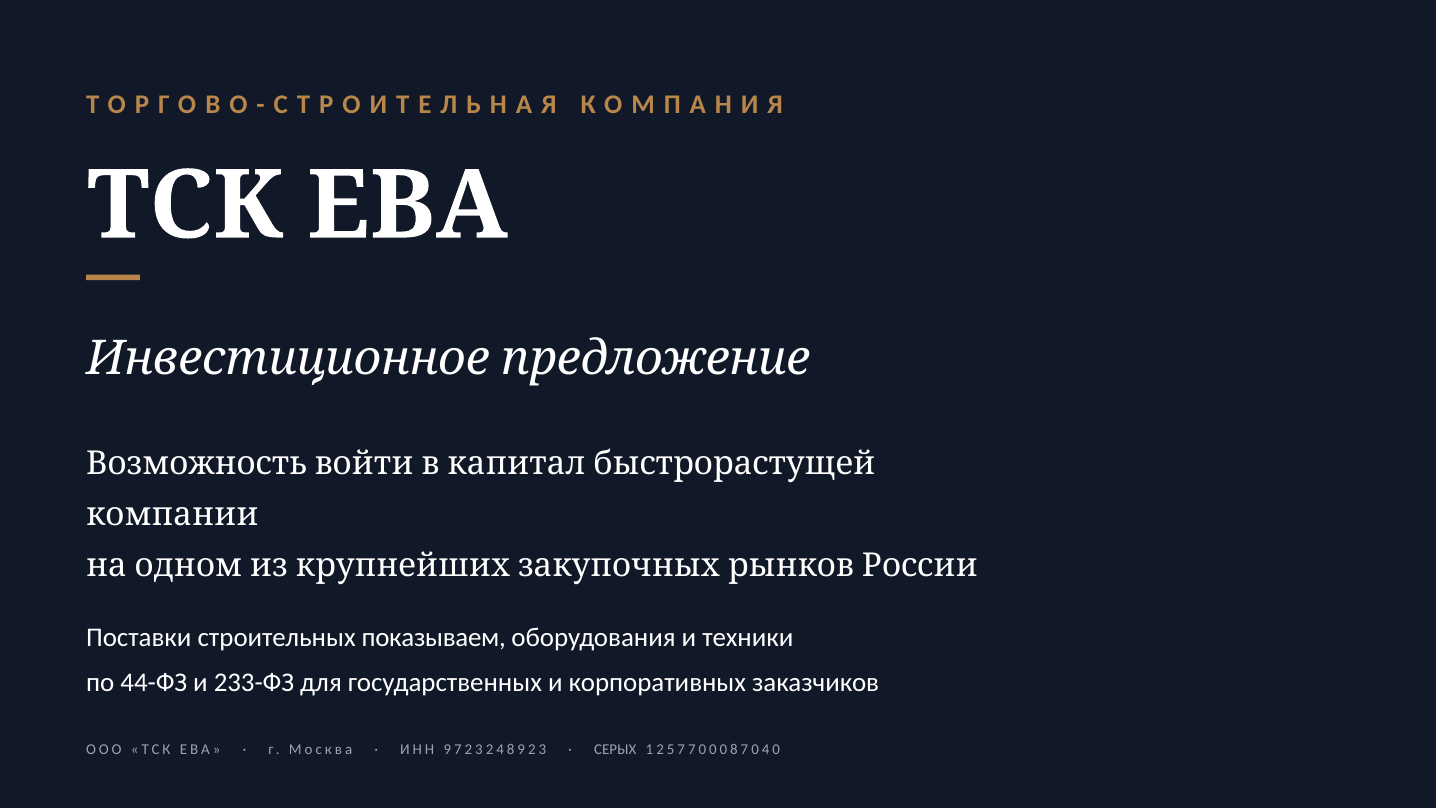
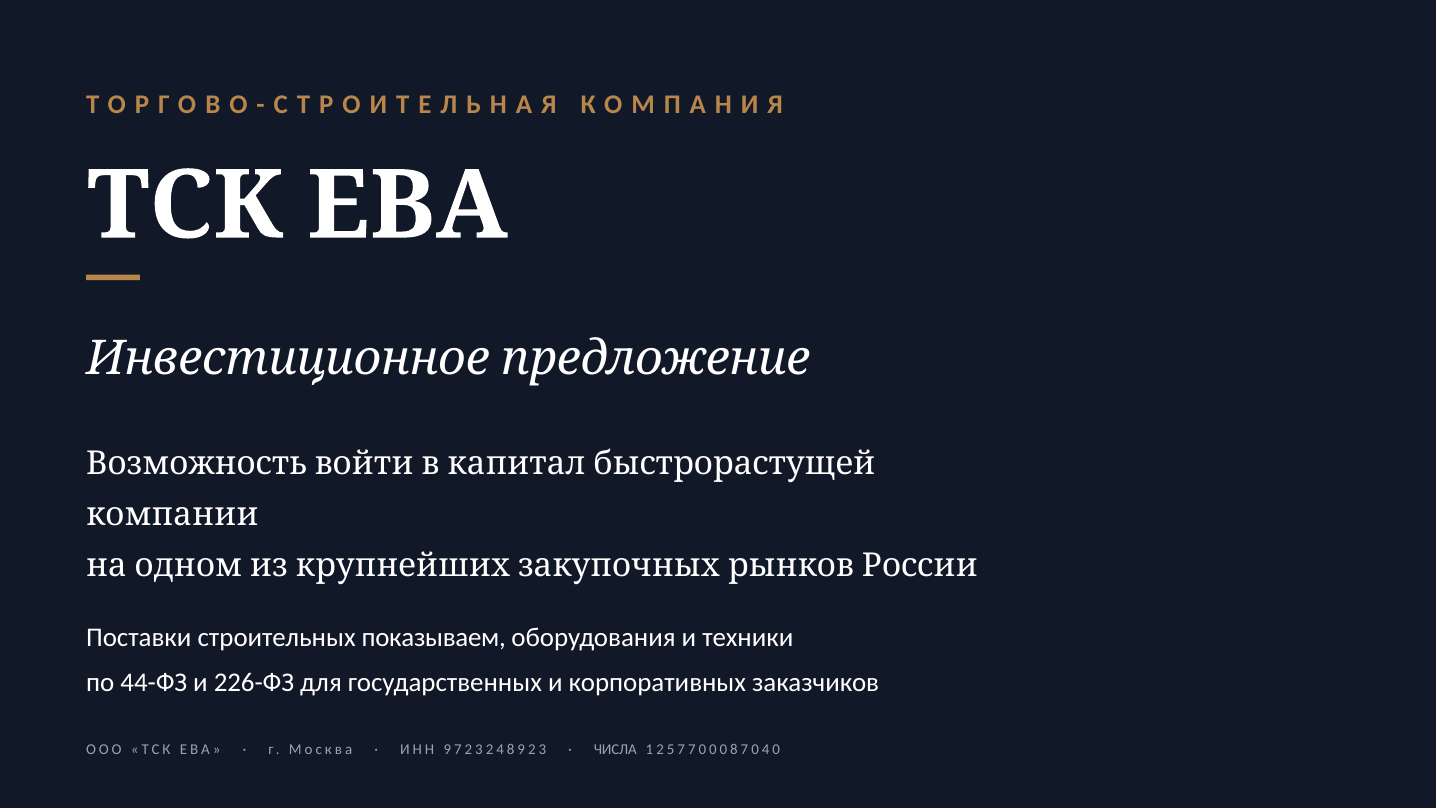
233-ФЗ: 233-ФЗ -> 226-ФЗ
СЕРЫХ: СЕРЫХ -> ЧИСЛА
